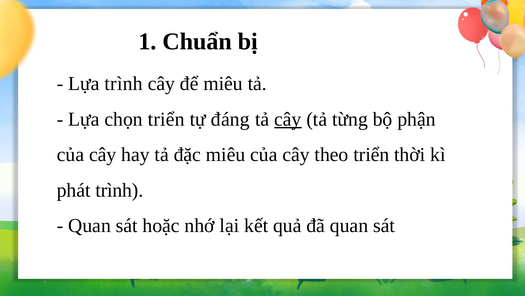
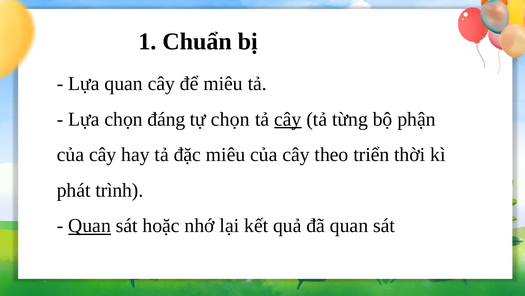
Lựa trình: trình -> quan
chọn triển: triển -> đáng
tự đáng: đáng -> chọn
Quan at (90, 225) underline: none -> present
